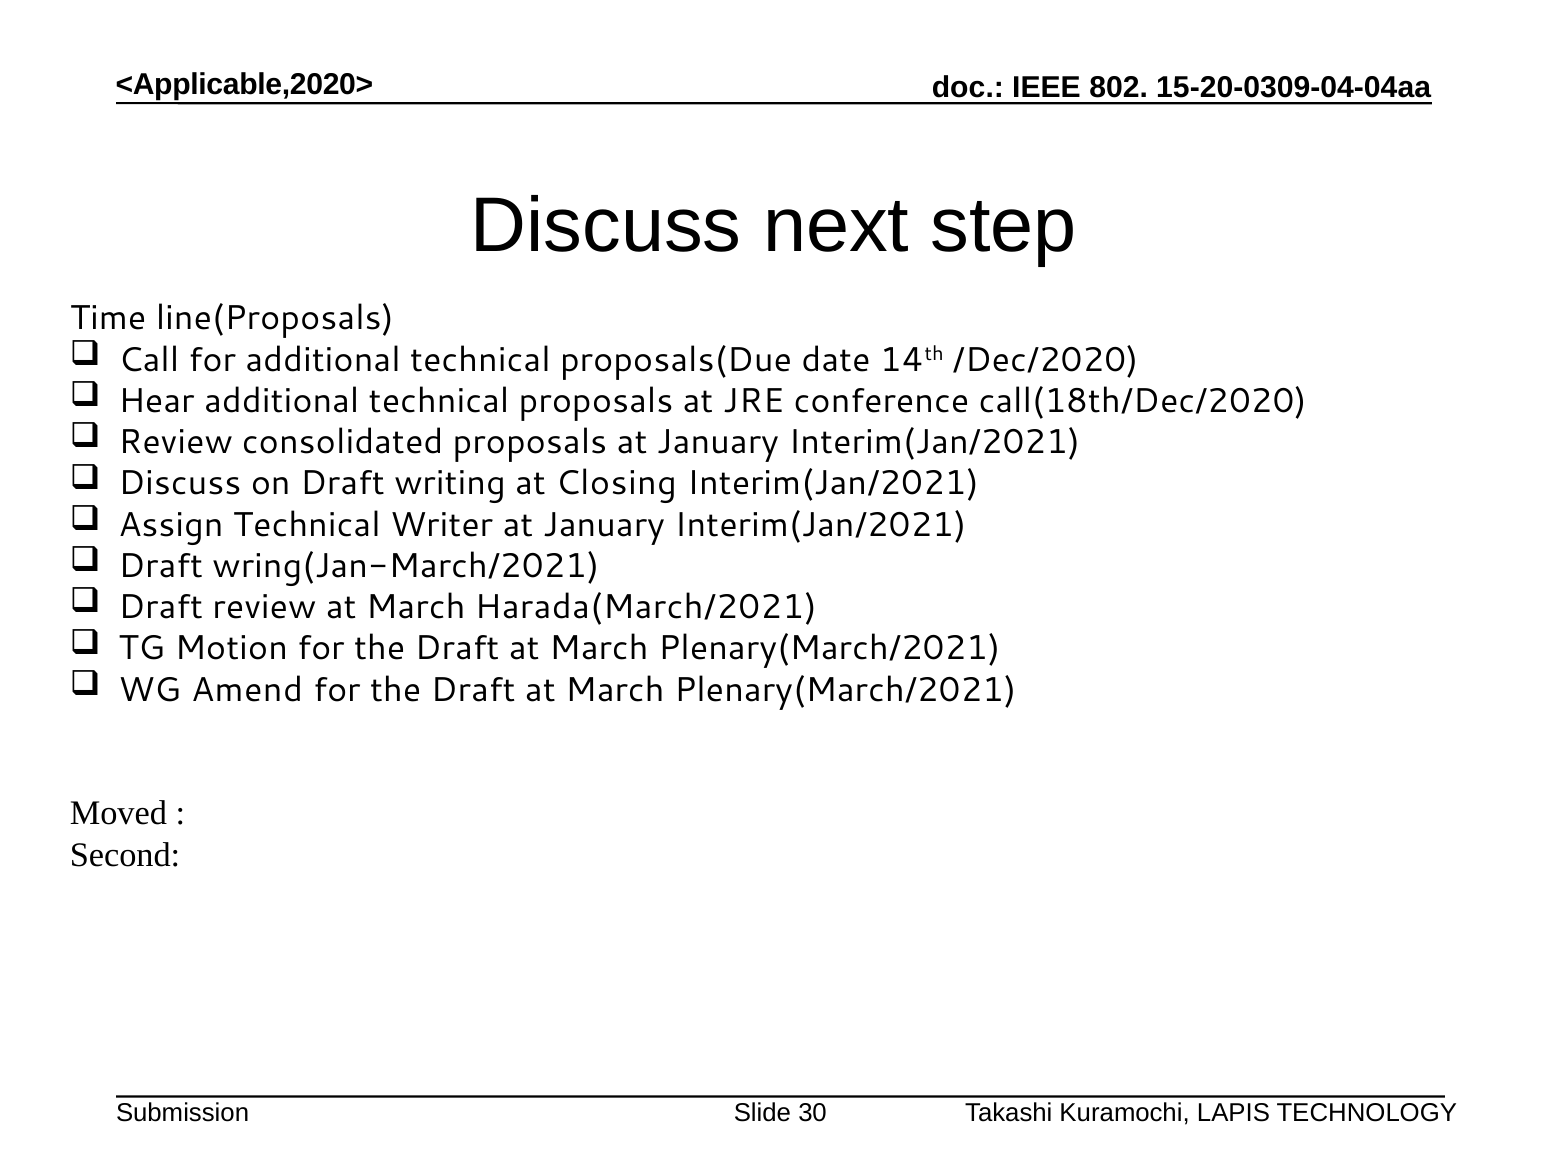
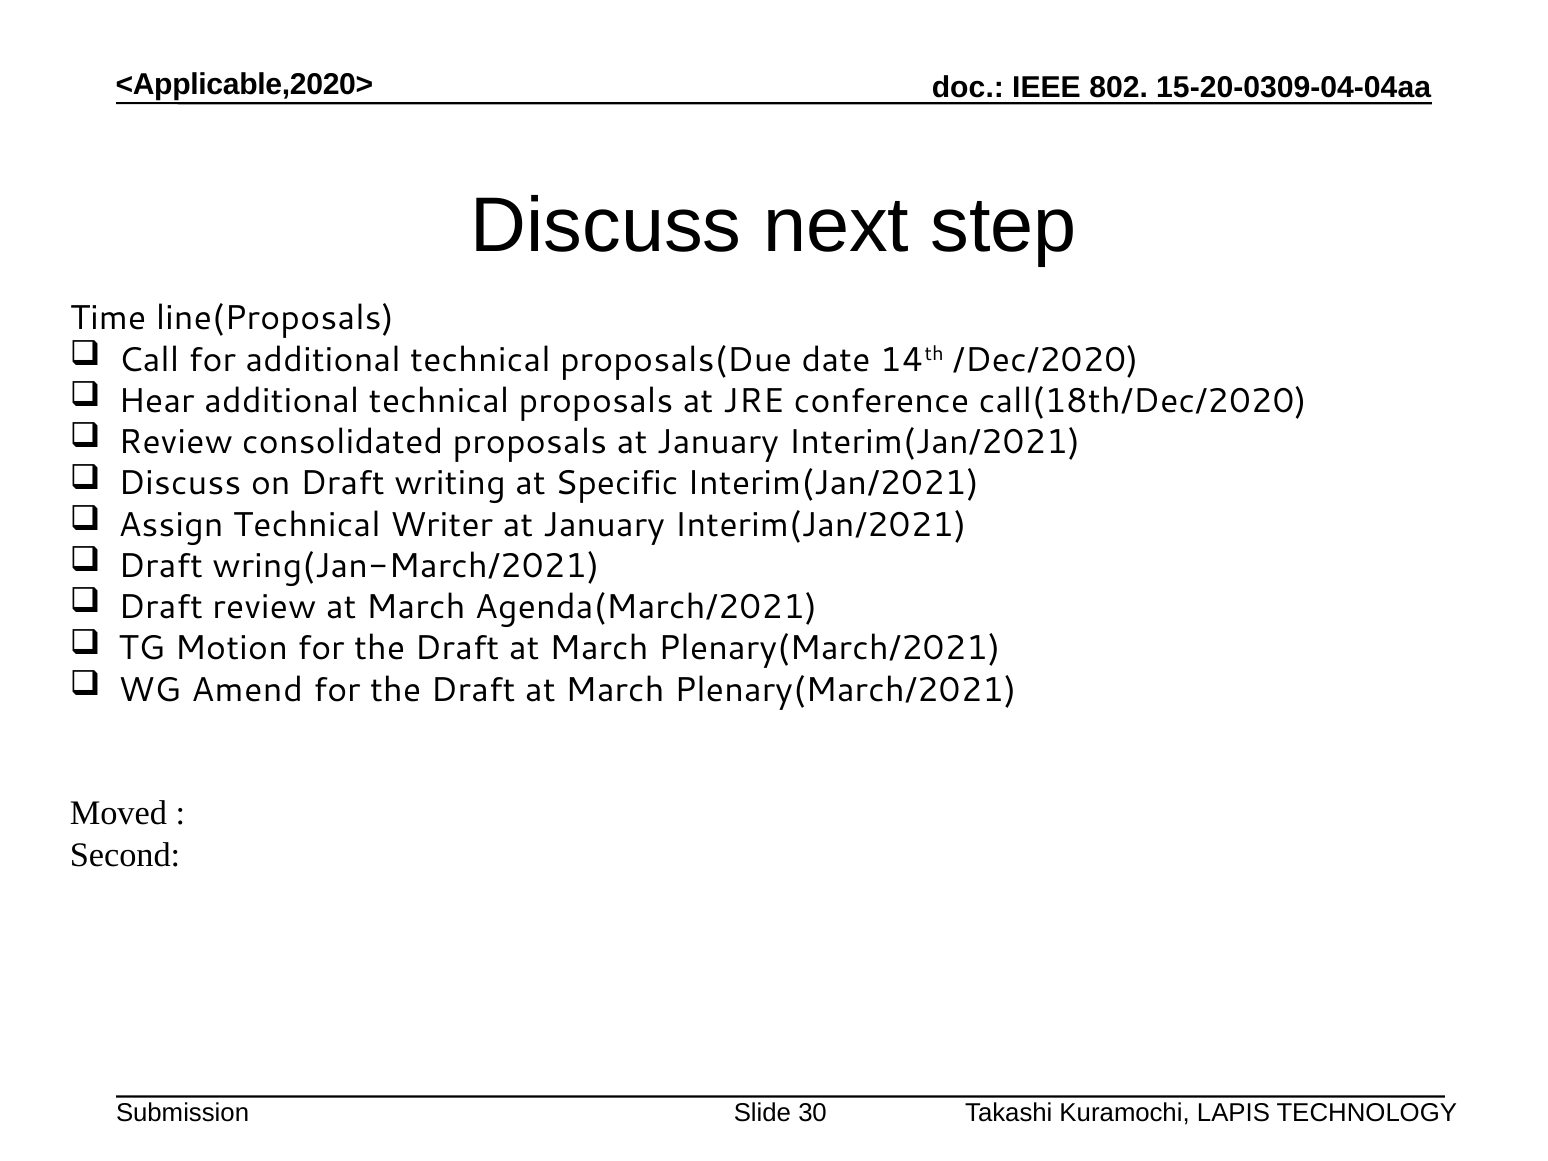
Closing: Closing -> Specific
Harada(March/2021: Harada(March/2021 -> Agenda(March/2021
